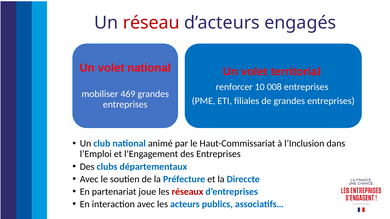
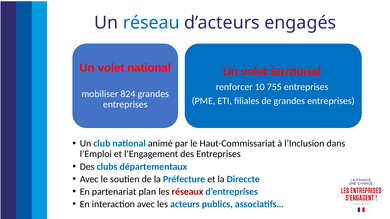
réseau colour: red -> blue
008: 008 -> 755
469: 469 -> 824
joue: joue -> plan
